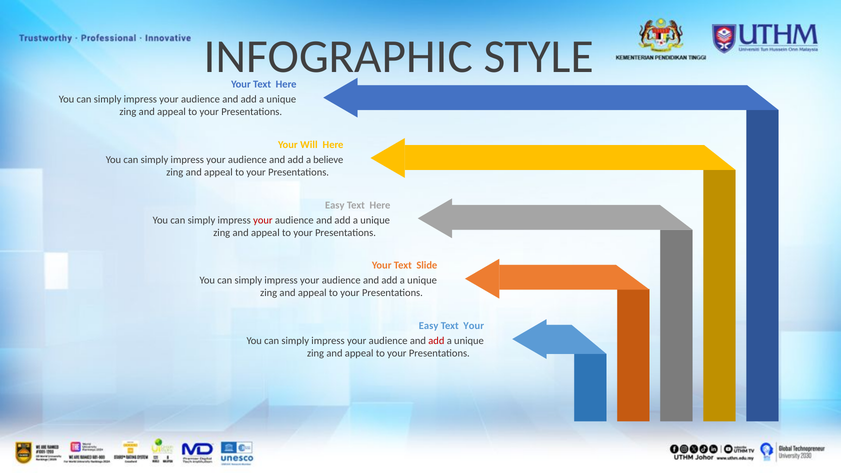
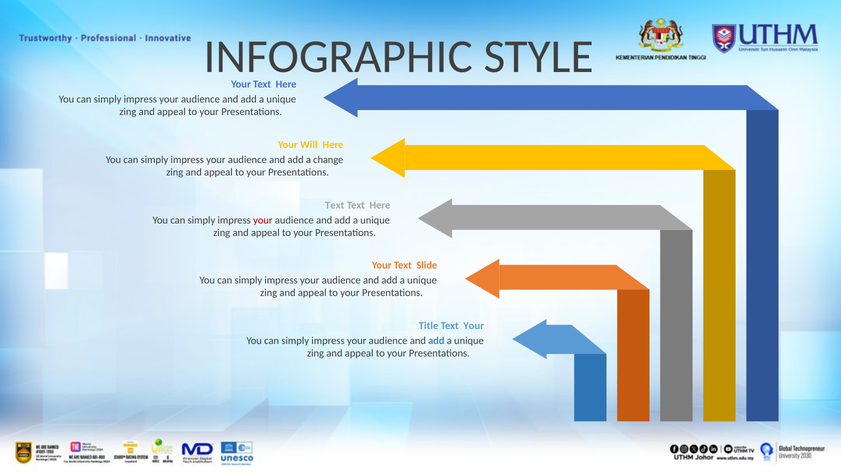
believe: believe -> change
Easy at (335, 205): Easy -> Text
Easy at (429, 326): Easy -> Title
add at (436, 341) colour: red -> blue
